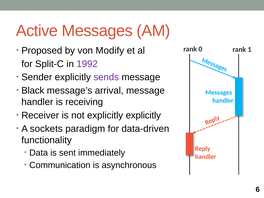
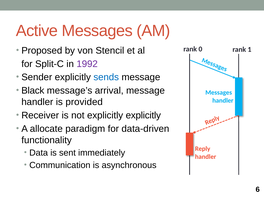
Modify: Modify -> Stencil
sends colour: purple -> blue
receiving: receiving -> provided
sockets: sockets -> allocate
